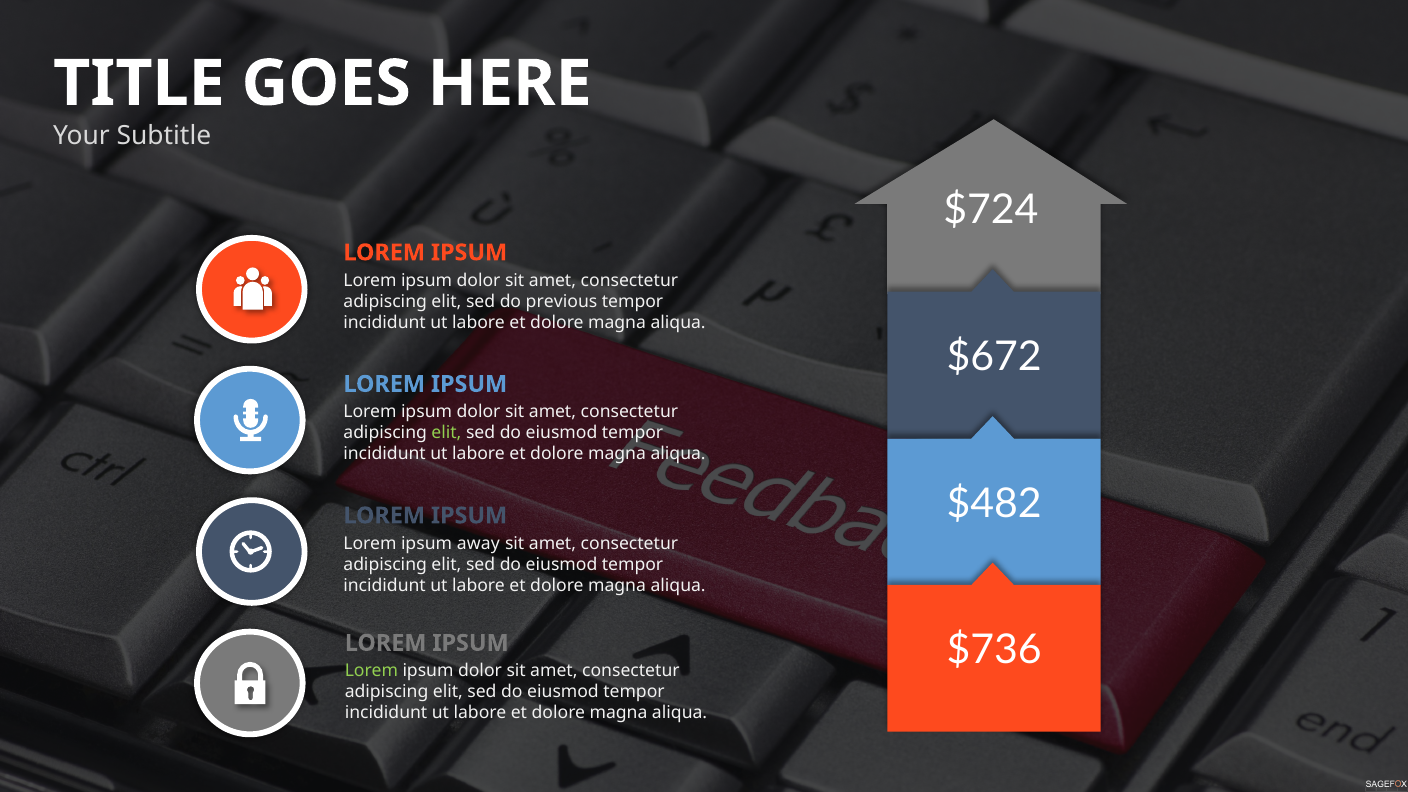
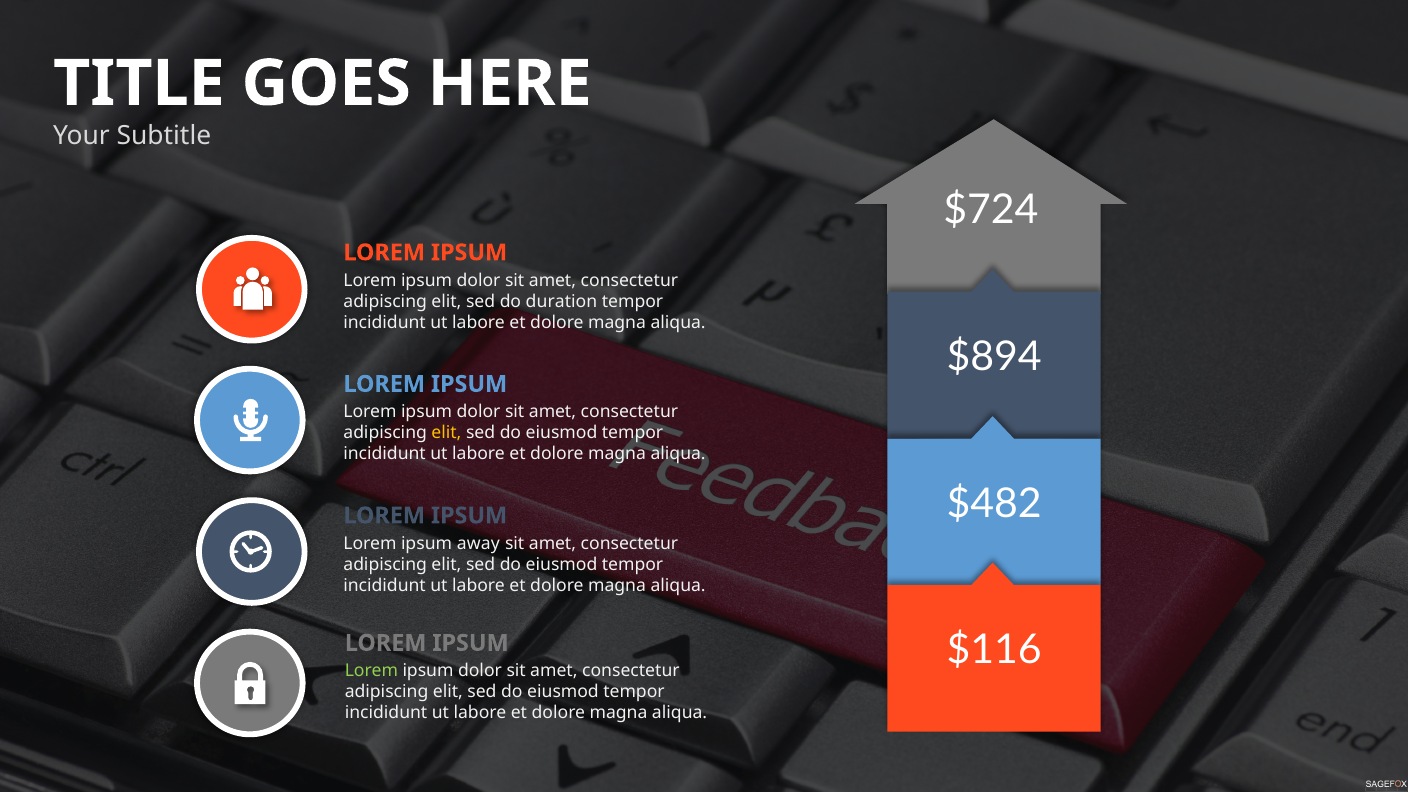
previous: previous -> duration
$672: $672 -> $894
elit at (446, 433) colour: light green -> yellow
$736: $736 -> $116
